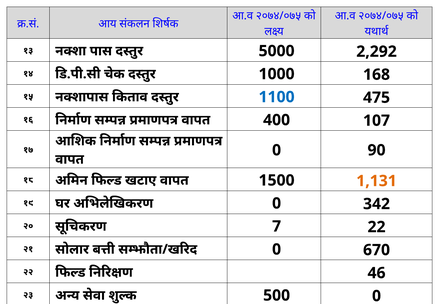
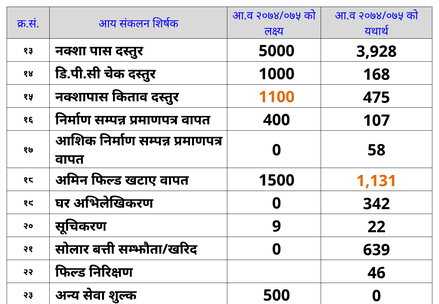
2,292: 2,292 -> 3,928
1100 colour: blue -> orange
90: 90 -> 58
7: 7 -> 9
670: 670 -> 639
